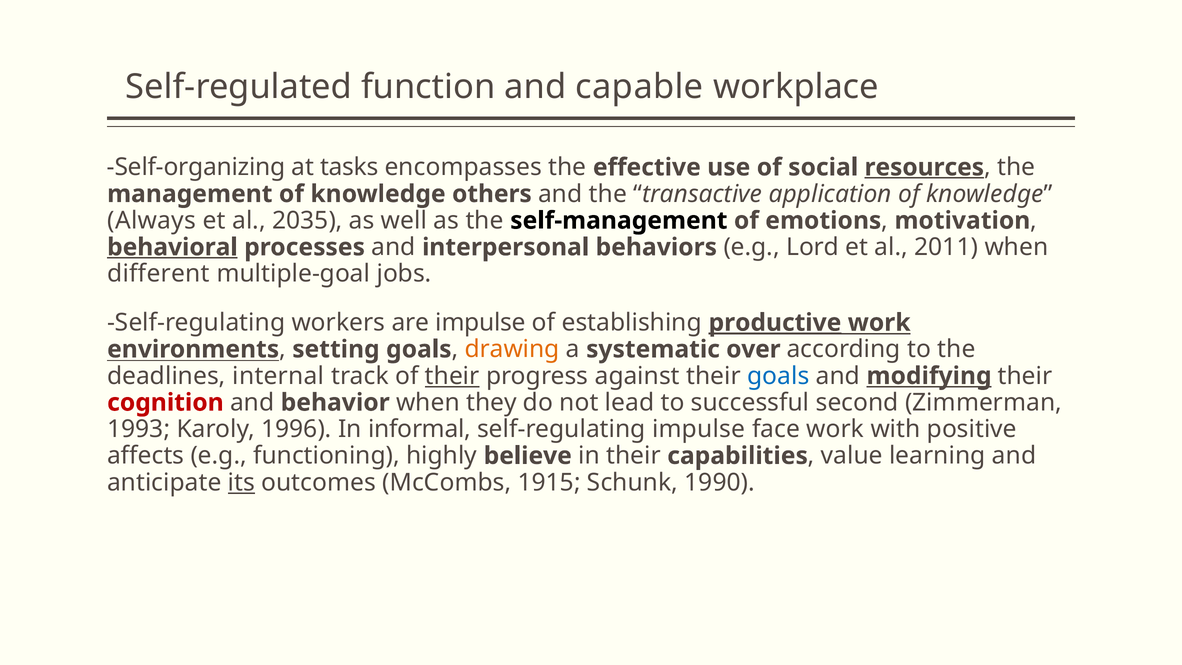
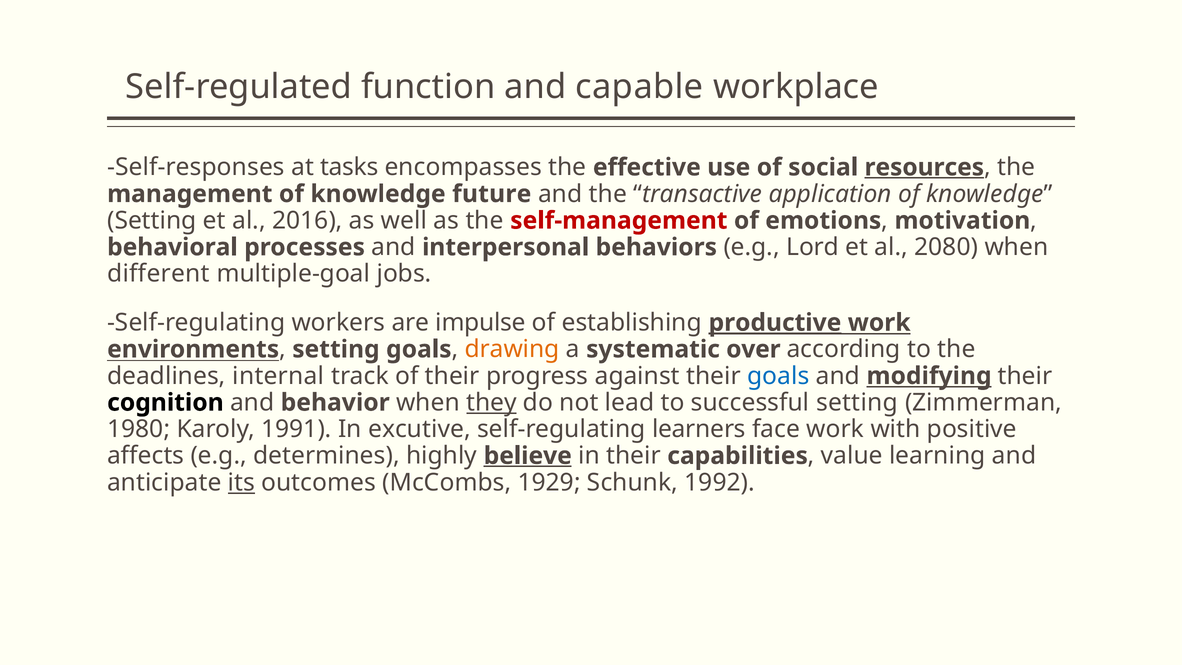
Self-organizing: Self-organizing -> Self-responses
others: others -> future
Always at (152, 221): Always -> Setting
2035: 2035 -> 2016
self-management colour: black -> red
behavioral underline: present -> none
2011: 2011 -> 2080
their at (452, 376) underline: present -> none
cognition colour: red -> black
they underline: none -> present
successful second: second -> setting
1993: 1993 -> 1980
1996: 1996 -> 1991
informal: informal -> excutive
self-regulating impulse: impulse -> learners
functioning: functioning -> determines
believe underline: none -> present
1915: 1915 -> 1929
1990: 1990 -> 1992
